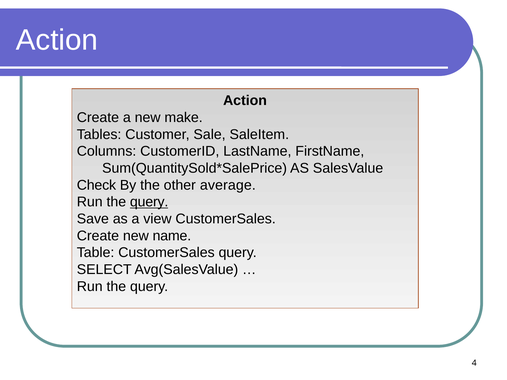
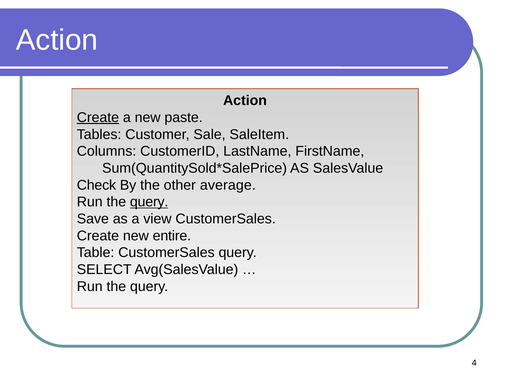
Create at (98, 118) underline: none -> present
make: make -> paste
name: name -> entire
